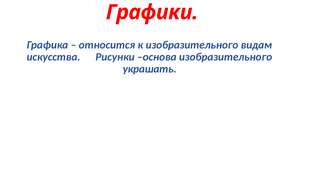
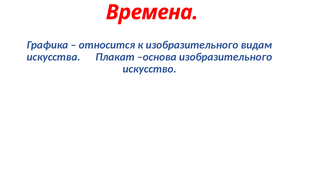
Графики: Графики -> Времена
Рисунки: Рисунки -> Плакат
украшать: украшать -> искусство
